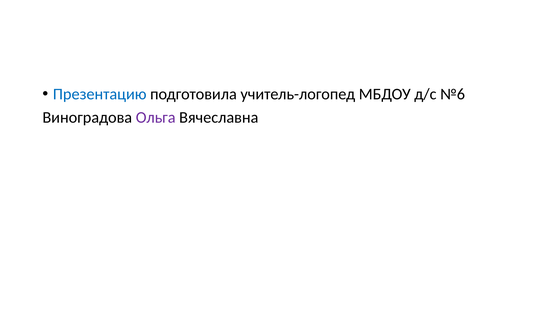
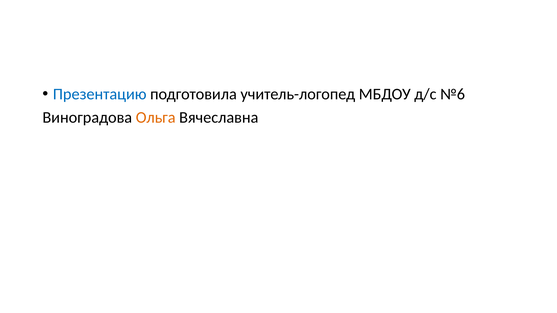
Ольга colour: purple -> orange
